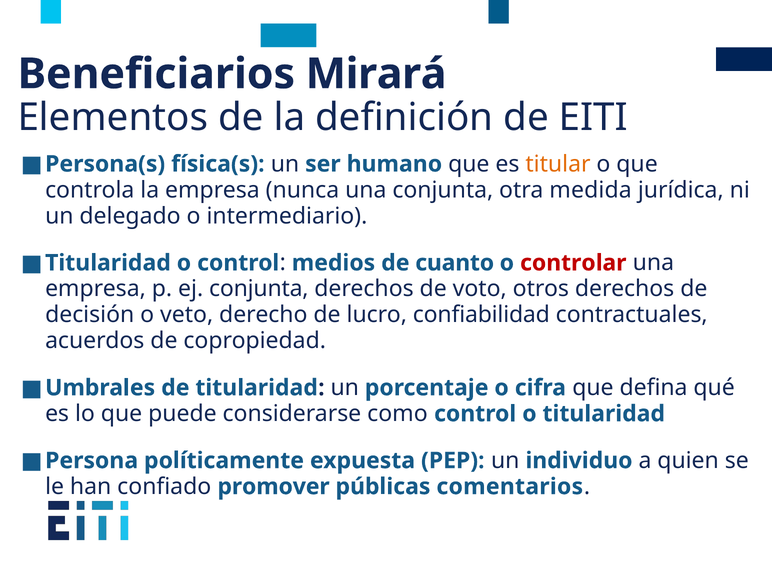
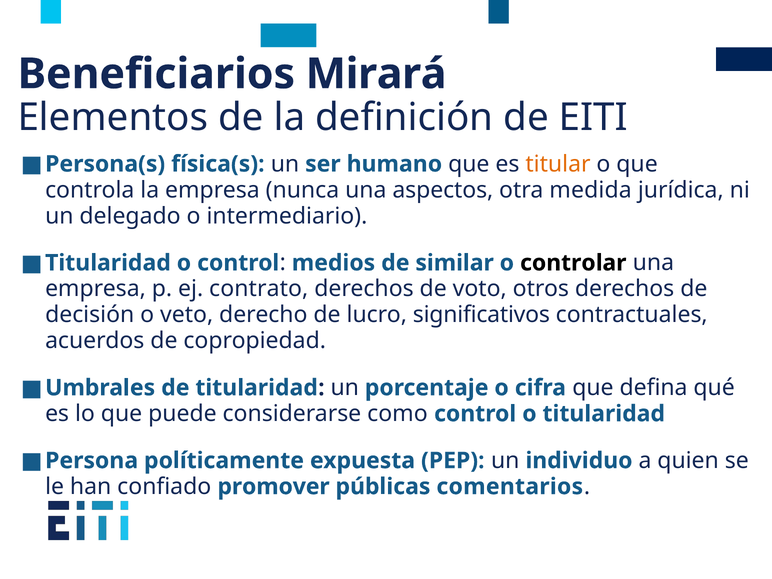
una conjunta: conjunta -> aspectos
cuanto: cuanto -> similar
controlar colour: red -> black
ej conjunta: conjunta -> contrato
confiabilidad: confiabilidad -> significativos
